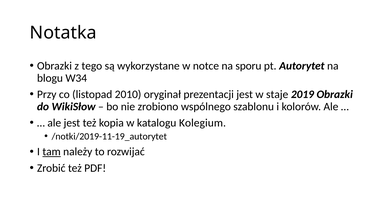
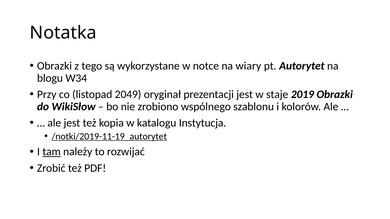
sporu: sporu -> wiary
2010: 2010 -> 2049
Kolegium: Kolegium -> Instytucja
/notki/2019-11-19_autorytet underline: none -> present
